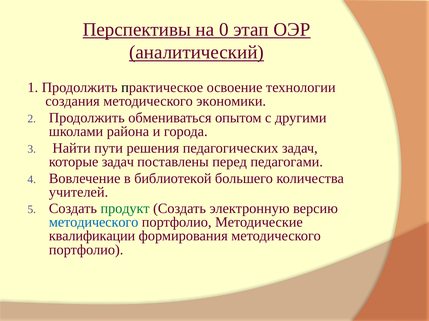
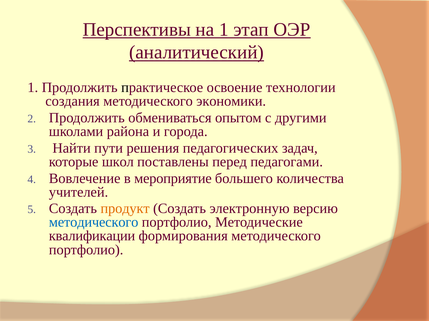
на 0: 0 -> 1
которые задач: задач -> школ
библиотекой: библиотекой -> мероприятие
продукт colour: green -> orange
